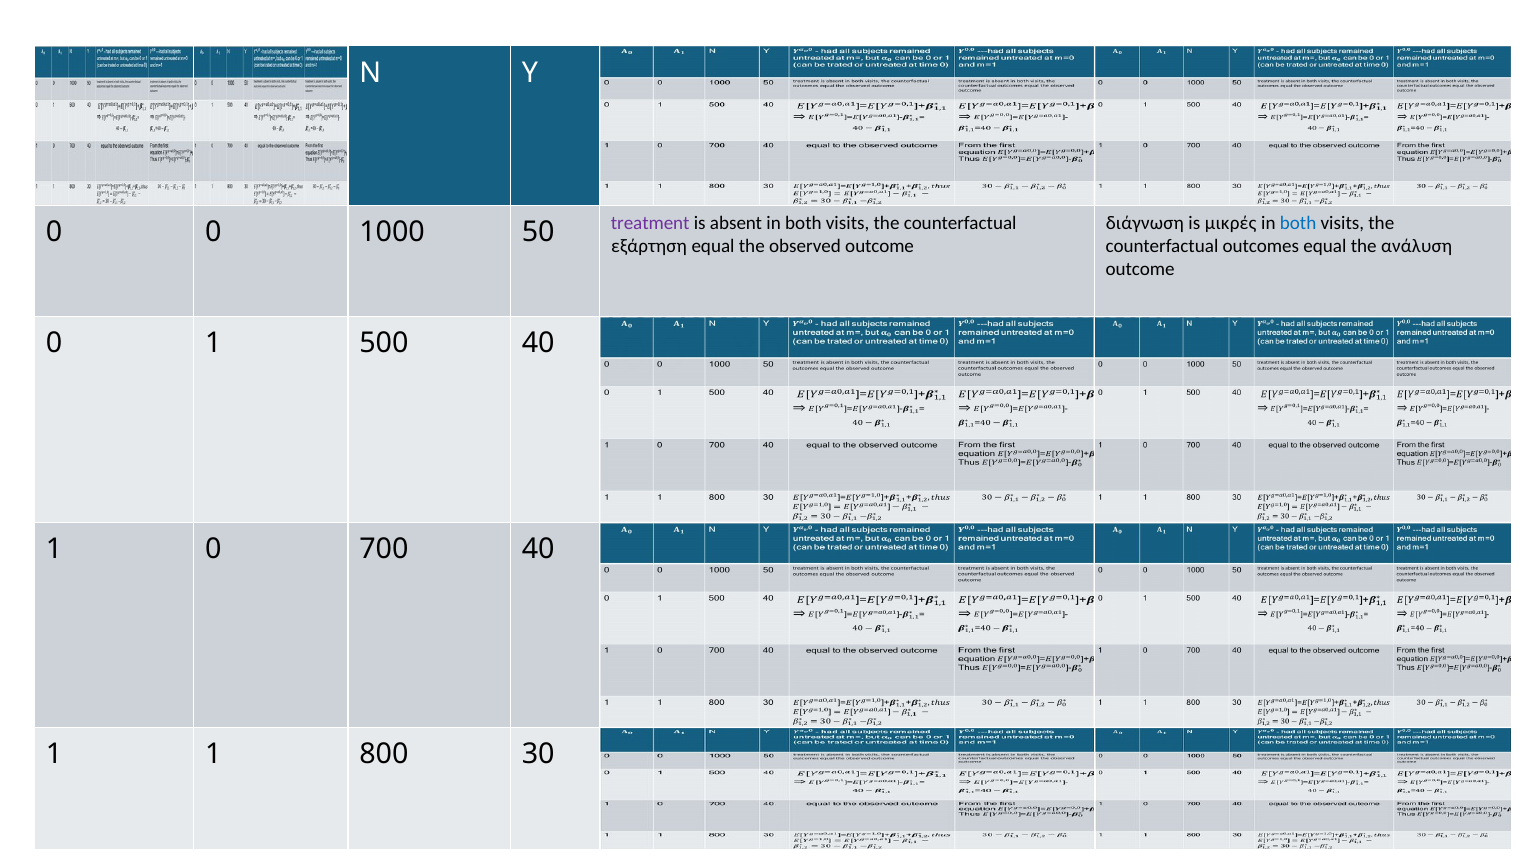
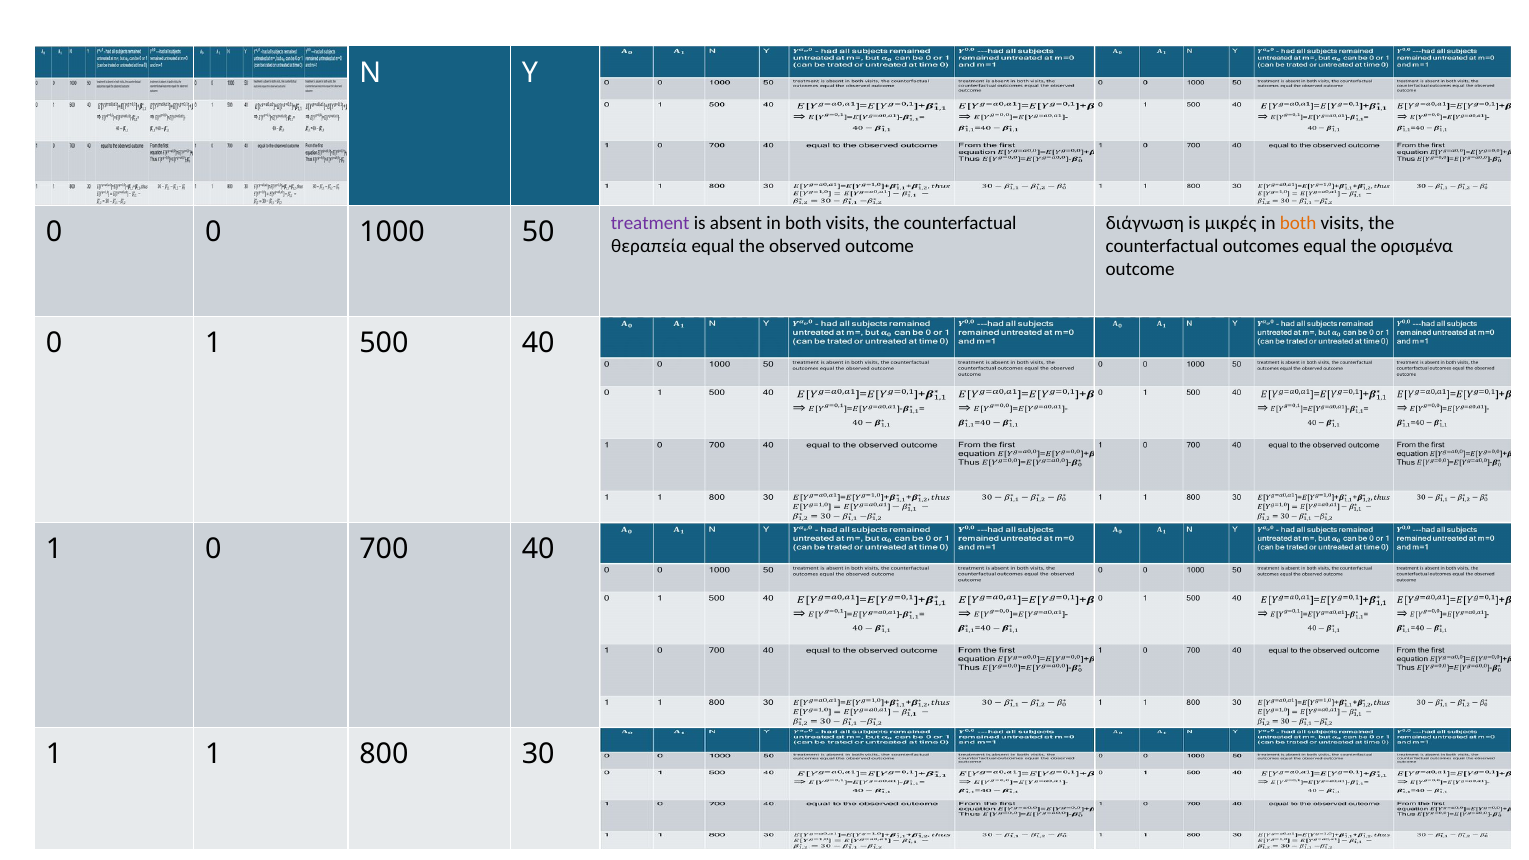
both at (1298, 223) colour: blue -> orange
εξάρτηση: εξάρτηση -> θεραπεία
ανάλυση: ανάλυση -> ορισμένα
